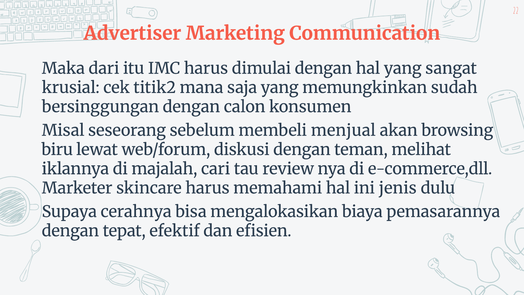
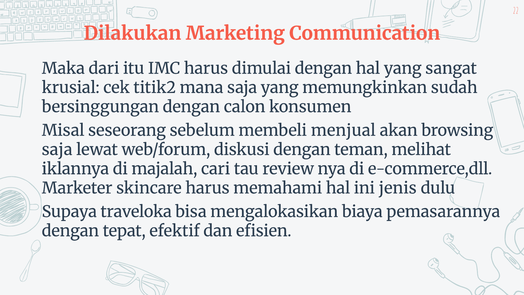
Advertiser: Advertiser -> Dilakukan
biru at (57, 150): biru -> saja
cerahnya: cerahnya -> traveloka
